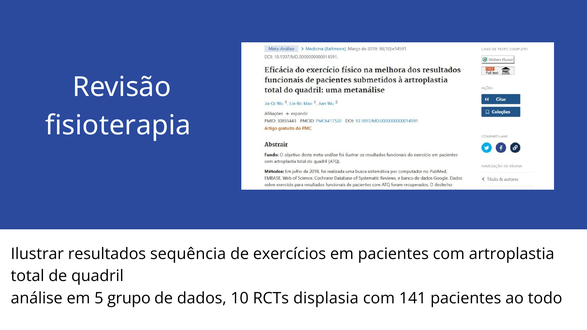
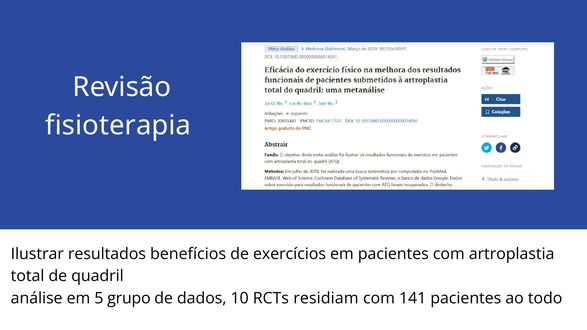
sequência: sequência -> benefícios
displasia: displasia -> residiam
